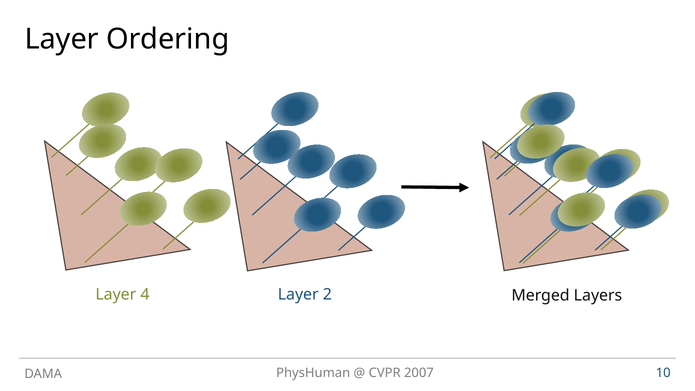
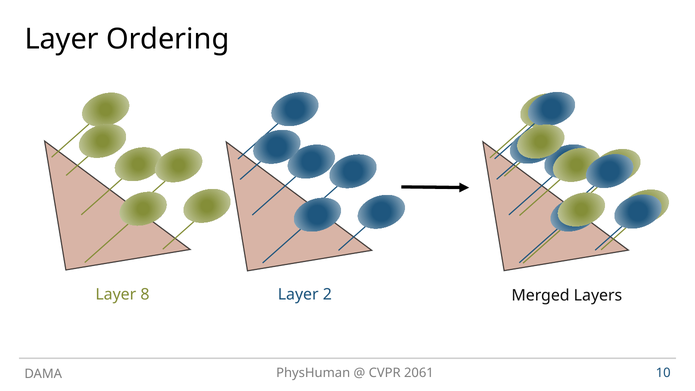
4: 4 -> 8
2007: 2007 -> 2061
